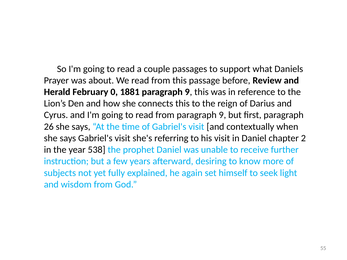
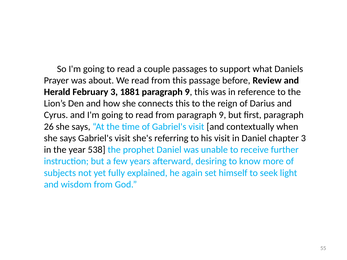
February 0: 0 -> 3
chapter 2: 2 -> 3
